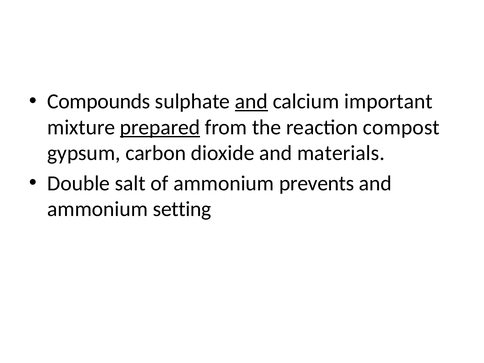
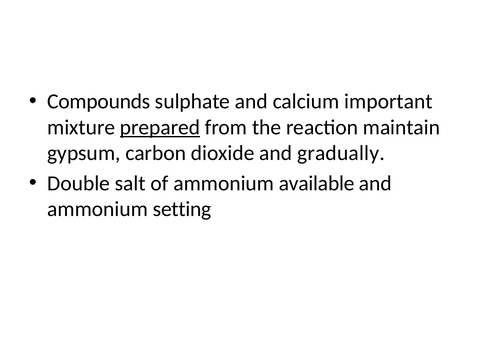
and at (251, 102) underline: present -> none
compost: compost -> maintain
materials: materials -> gradually
prevents: prevents -> available
